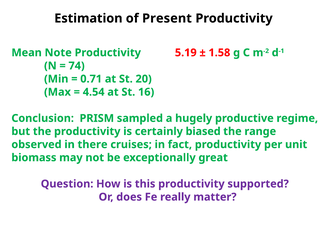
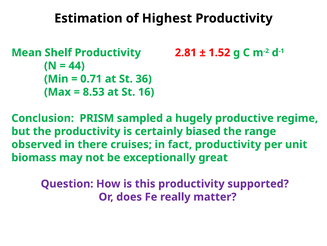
Present: Present -> Highest
Note: Note -> Shelf
5.19: 5.19 -> 2.81
1.58: 1.58 -> 1.52
74: 74 -> 44
20: 20 -> 36
4.54: 4.54 -> 8.53
